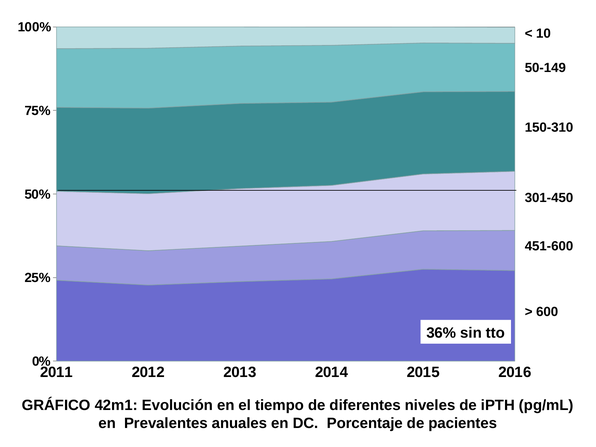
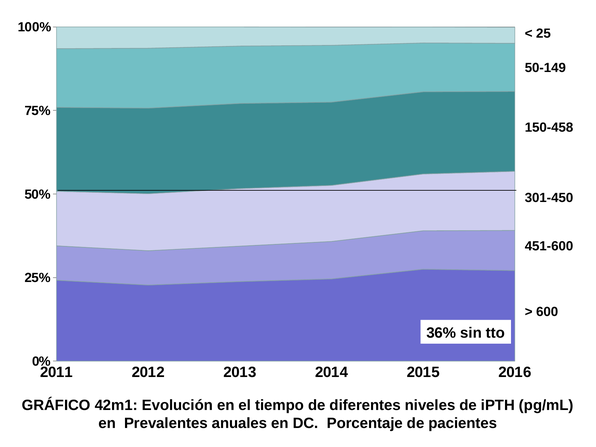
10: 10 -> 25
150-310: 150-310 -> 150-458
